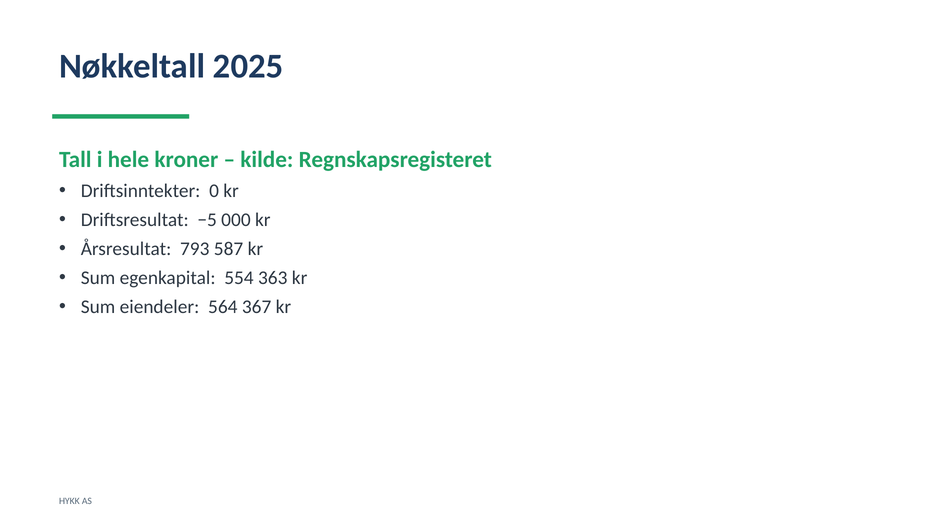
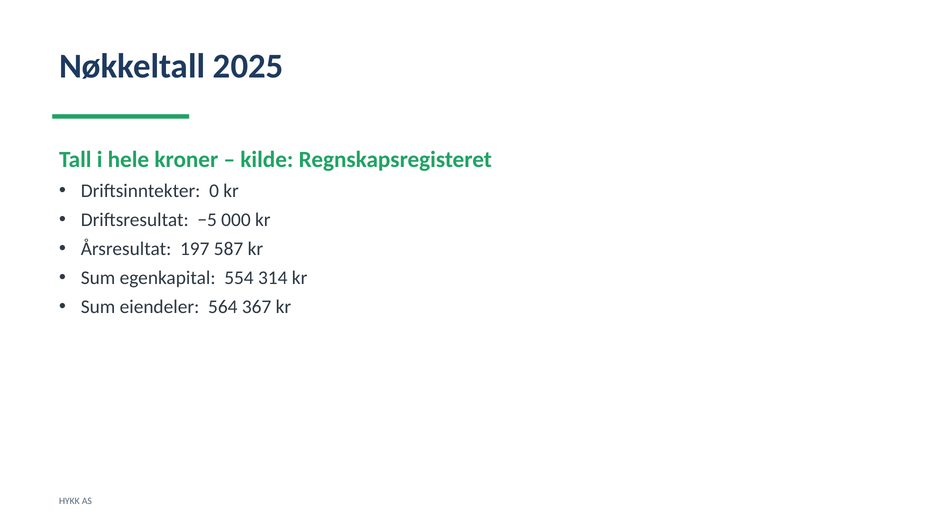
793: 793 -> 197
363: 363 -> 314
